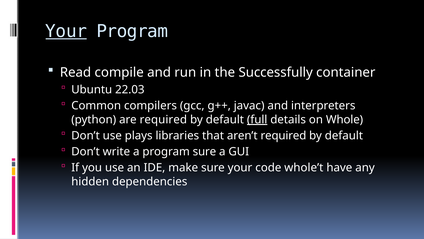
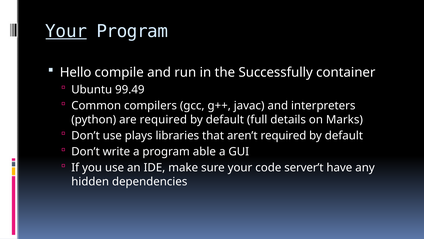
Read: Read -> Hello
22.03: 22.03 -> 99.49
full underline: present -> none
Whole: Whole -> Marks
program sure: sure -> able
whole’t: whole’t -> server’t
